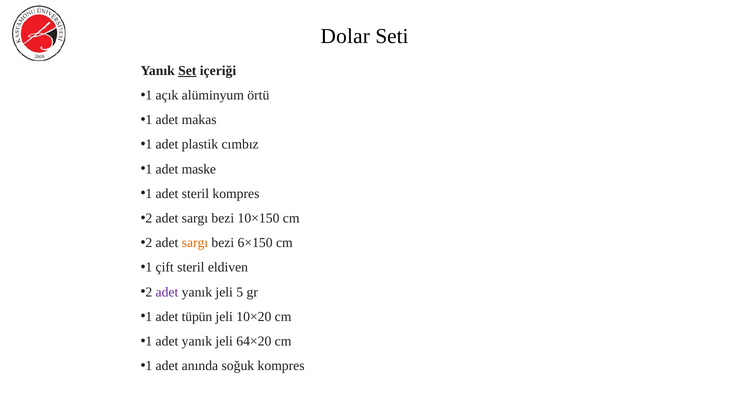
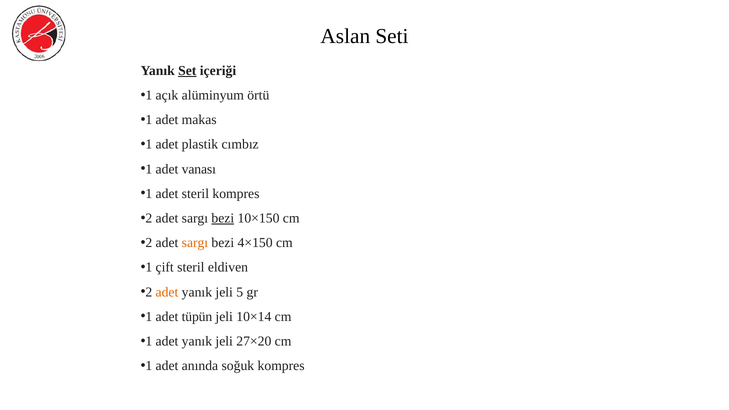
Dolar: Dolar -> Aslan
maske: maske -> vanası
bezi at (223, 218) underline: none -> present
6×150: 6×150 -> 4×150
adet at (167, 292) colour: purple -> orange
10×20: 10×20 -> 10×14
64×20: 64×20 -> 27×20
